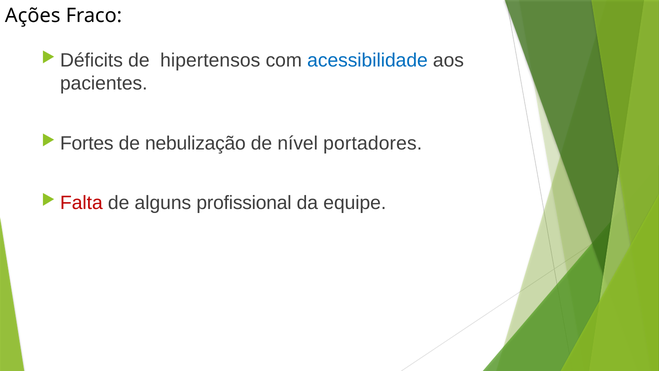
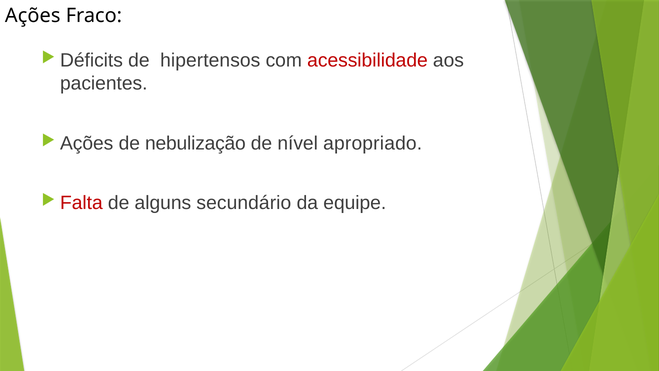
acessibilidade colour: blue -> red
Fortes at (87, 143): Fortes -> Ações
portadores: portadores -> apropriado
profissional: profissional -> secundário
